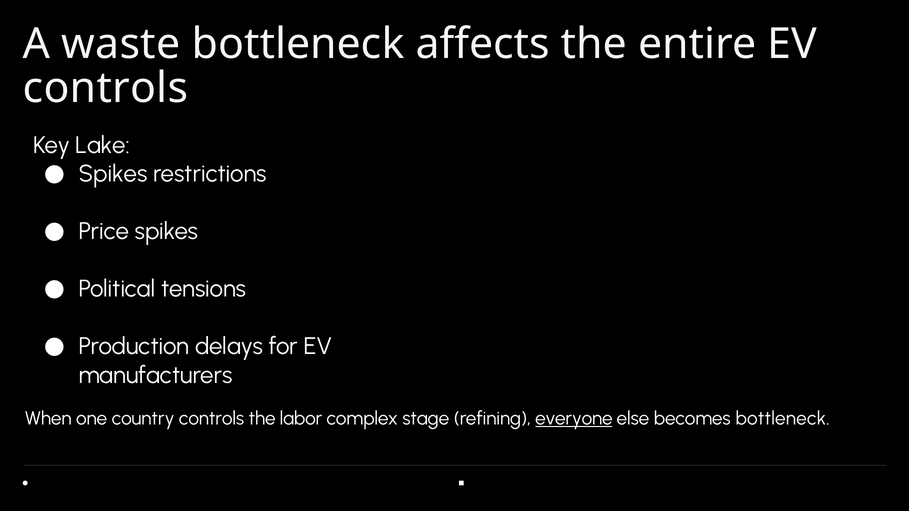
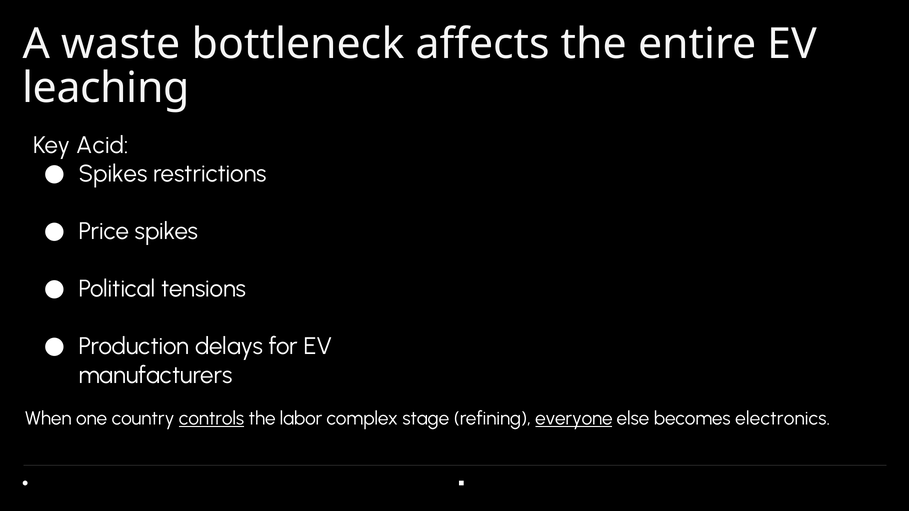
controls at (106, 88): controls -> leaching
Lake: Lake -> Acid
controls at (211, 419) underline: none -> present
becomes bottleneck: bottleneck -> electronics
